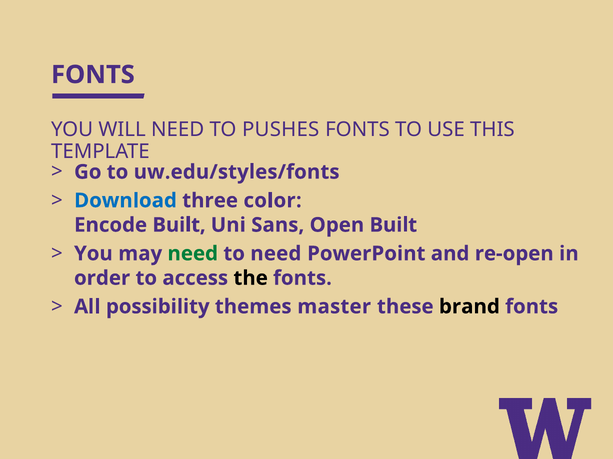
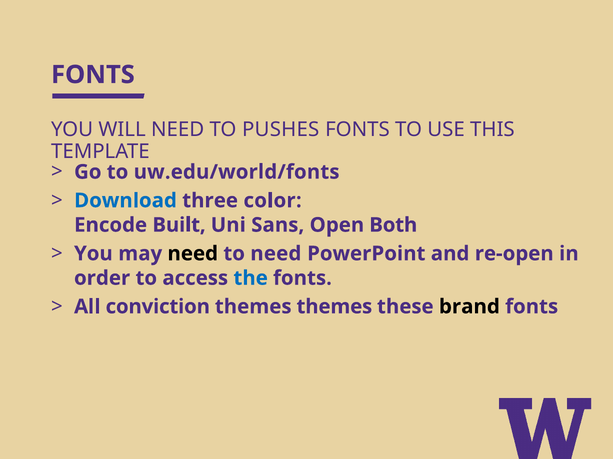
uw.edu/styles/fonts: uw.edu/styles/fonts -> uw.edu/world/fonts
Open Built: Built -> Both
need at (193, 254) colour: green -> black
the colour: black -> blue
possibility: possibility -> conviction
themes master: master -> themes
